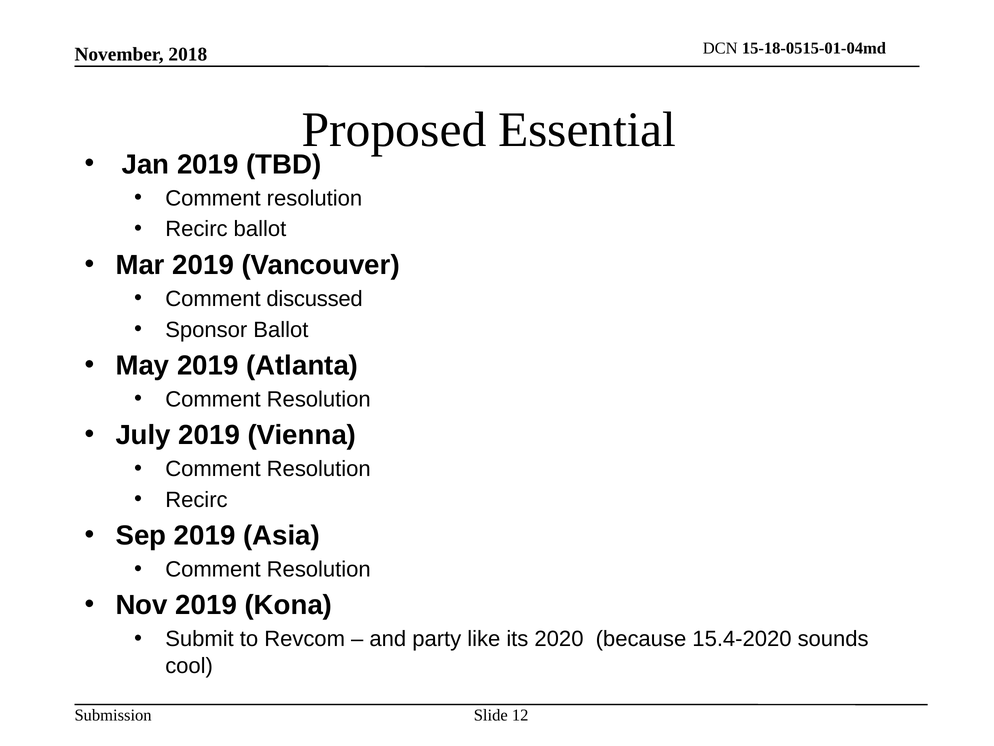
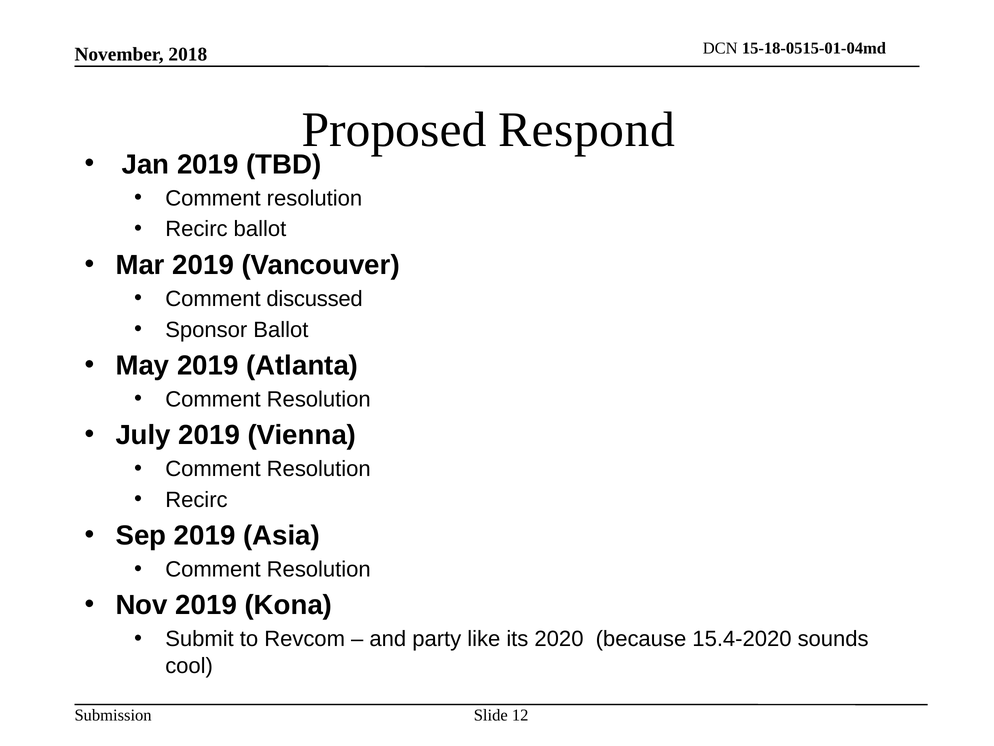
Essential: Essential -> Respond
